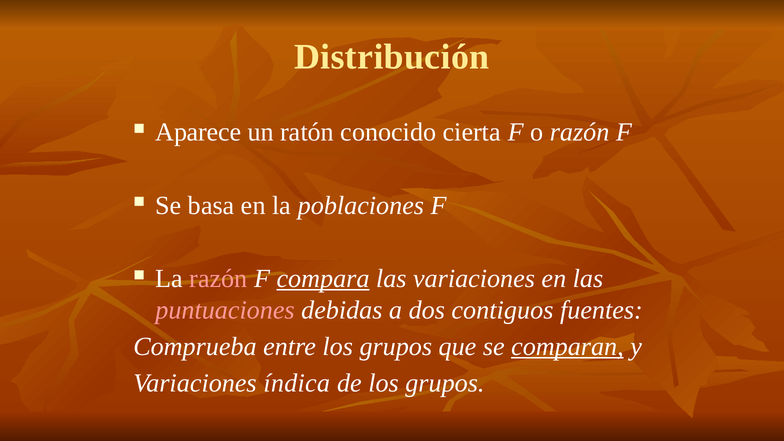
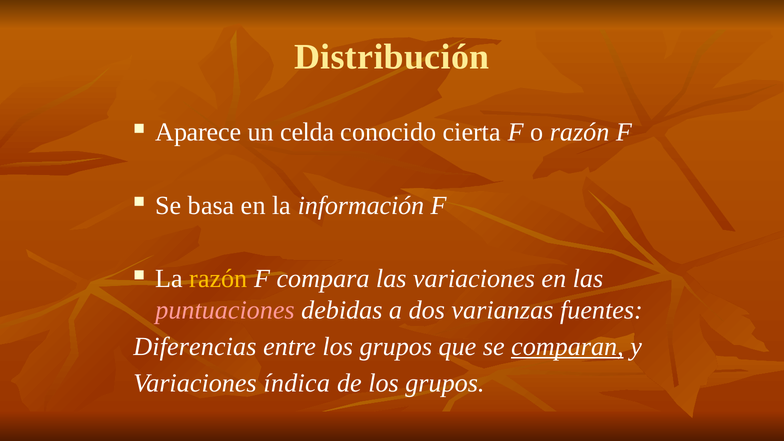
ratón: ratón -> celda
poblaciones: poblaciones -> información
razón at (218, 279) colour: pink -> yellow
compara underline: present -> none
contiguos: contiguos -> varianzas
Comprueba: Comprueba -> Diferencias
